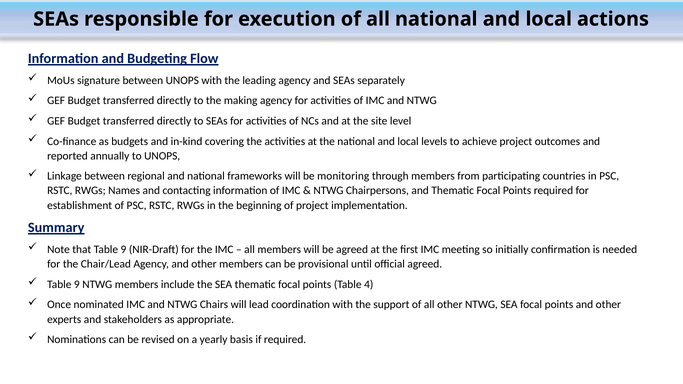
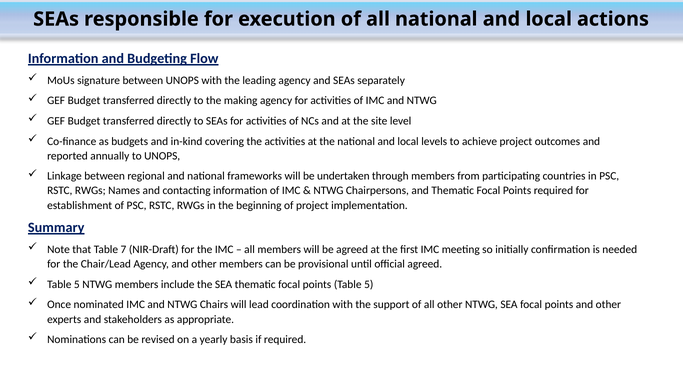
monitoring: monitoring -> undertaken
that Table 9: 9 -> 7
9 at (77, 285): 9 -> 5
points Table 4: 4 -> 5
